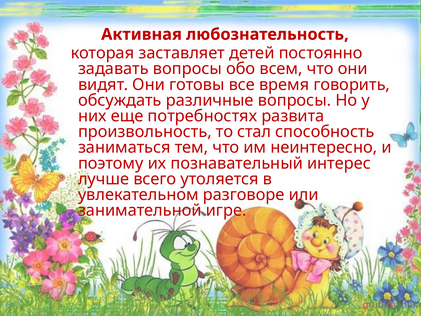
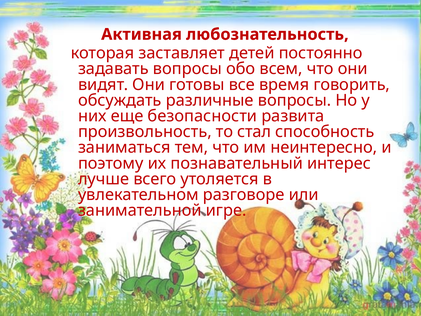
потребностях: потребностях -> безопасности
